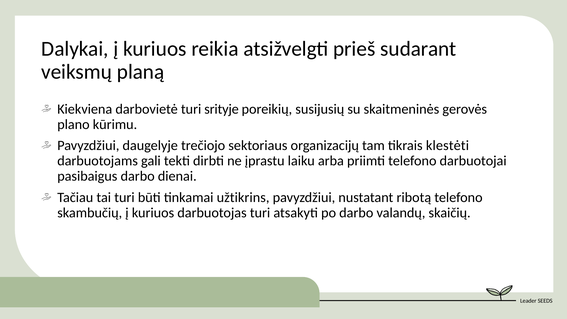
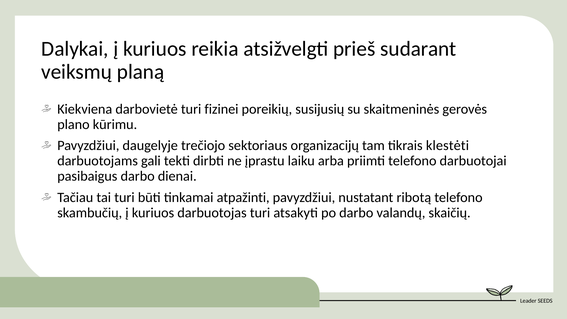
srityje: srityje -> fizinei
užtikrins: užtikrins -> atpažinti
